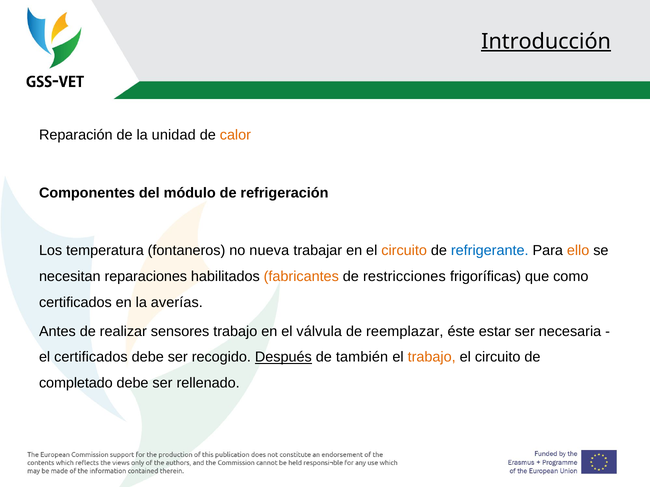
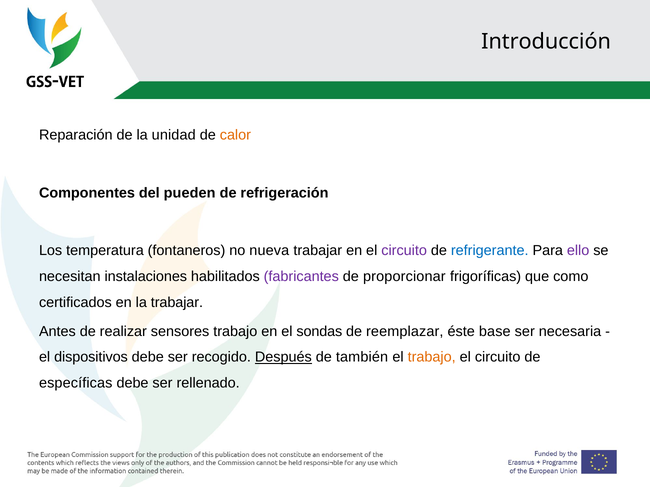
Introducción underline: present -> none
módulo: módulo -> pueden
circuito at (404, 251) colour: orange -> purple
ello colour: orange -> purple
reparaciones: reparaciones -> instalaciones
fabricantes colour: orange -> purple
restricciones: restricciones -> proporcionar
la averías: averías -> trabajar
válvula: válvula -> sondas
estar: estar -> base
el certificados: certificados -> dispositivos
completado: completado -> específicas
